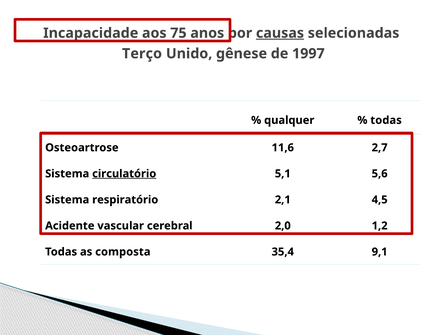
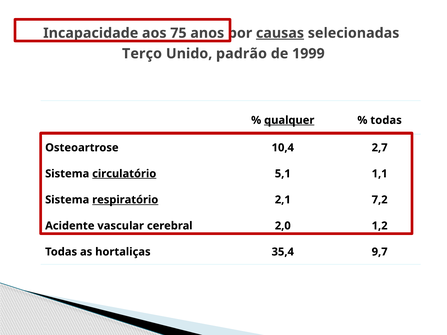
gênese: gênese -> padrão
1997: 1997 -> 1999
qualquer underline: none -> present
11,6: 11,6 -> 10,4
5,6: 5,6 -> 1,1
respiratório underline: none -> present
4,5: 4,5 -> 7,2
composta: composta -> hortaliças
9,1: 9,1 -> 9,7
